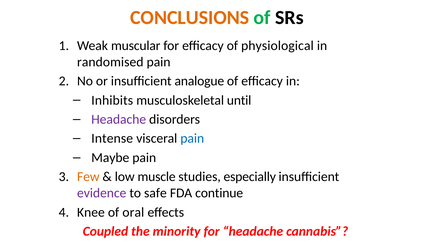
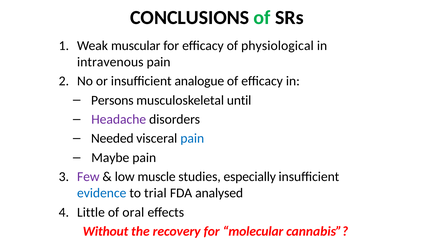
CONCLUSIONS colour: orange -> black
randomised: randomised -> intravenous
Inhibits: Inhibits -> Persons
Intense: Intense -> Needed
Few colour: orange -> purple
evidence colour: purple -> blue
safe: safe -> trial
continue: continue -> analysed
Knee: Knee -> Little
Coupled: Coupled -> Without
minority: minority -> recovery
for headache: headache -> molecular
